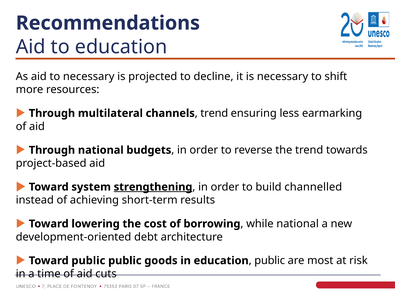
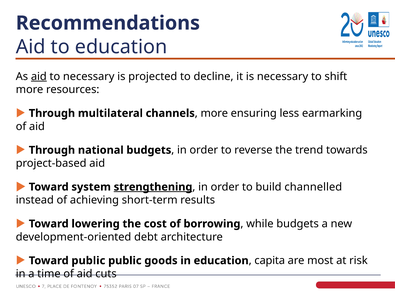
aid at (39, 76) underline: none -> present
trend at (214, 113): trend -> more
while national: national -> budgets
public at (270, 261): public -> capita
